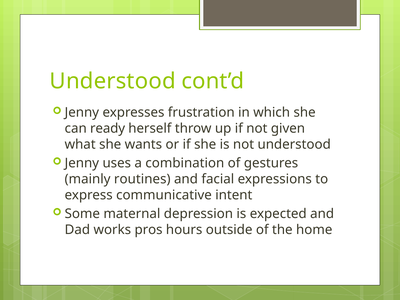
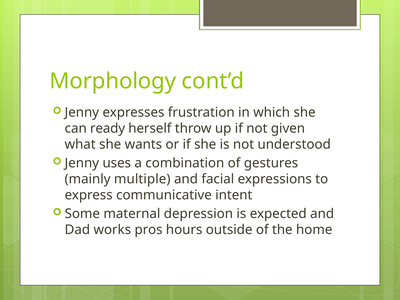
Understood at (113, 81): Understood -> Morphology
routines: routines -> multiple
